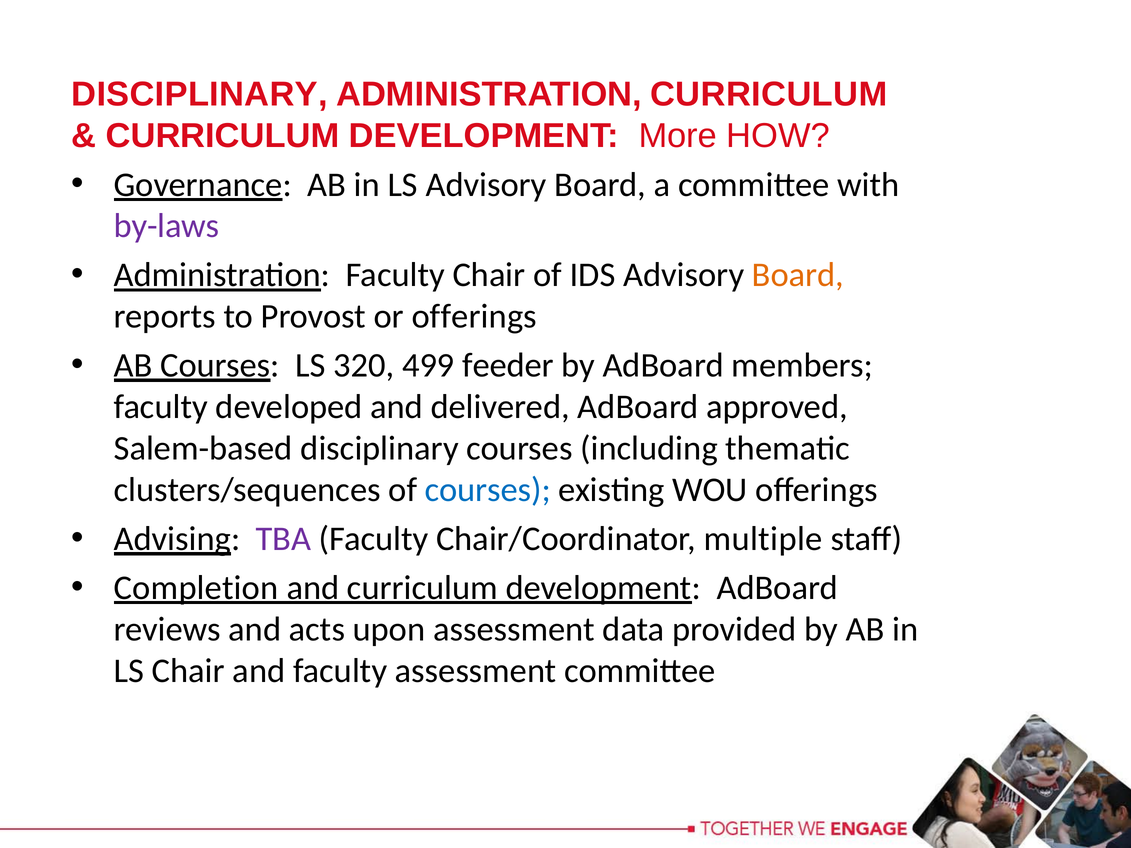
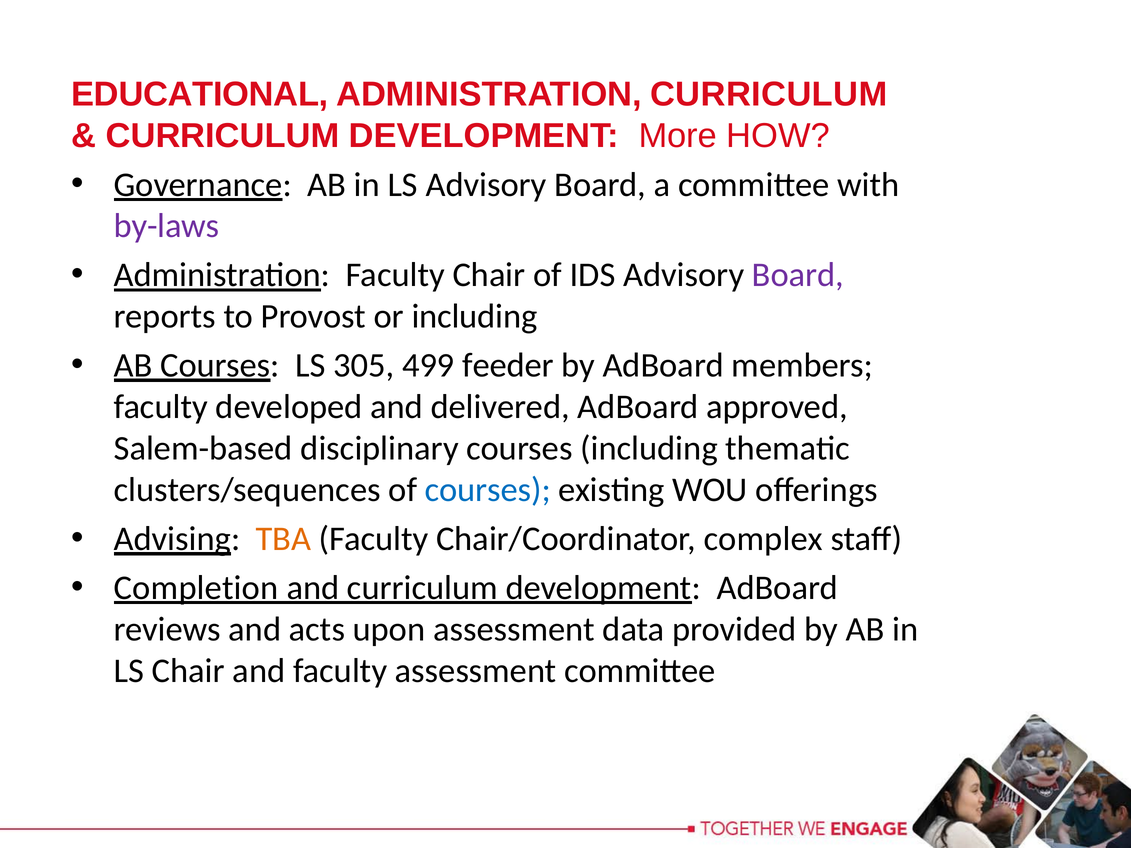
DISCIPLINARY at (200, 94): DISCIPLINARY -> EDUCATIONAL
Board at (798, 275) colour: orange -> purple
or offerings: offerings -> including
320: 320 -> 305
TBA colour: purple -> orange
multiple: multiple -> complex
